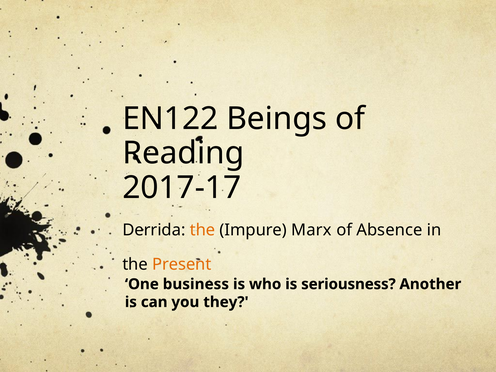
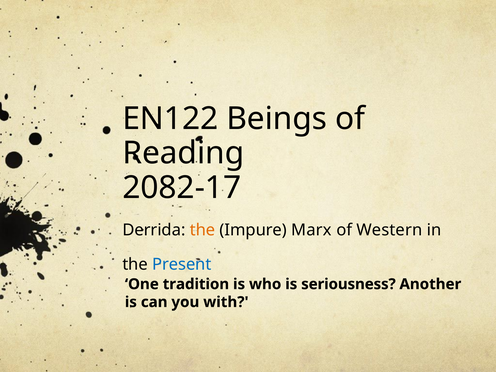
2017-17: 2017-17 -> 2082-17
Absence: Absence -> Western
Present colour: orange -> blue
business: business -> tradition
they: they -> with
